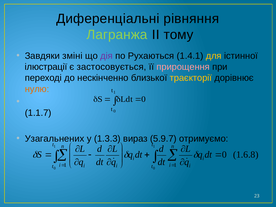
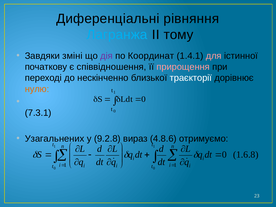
Лагранжа colour: light green -> light blue
Рухаються: Рухаються -> Координат
для colour: yellow -> pink
ілюстрації: ілюстрації -> початкову
застосовується: застосовується -> співвідношення
траєкторії colour: yellow -> white
1.1.7: 1.1.7 -> 7.3.1
1.3.3: 1.3.3 -> 9.2.8
5.9.7: 5.9.7 -> 4.8.6
